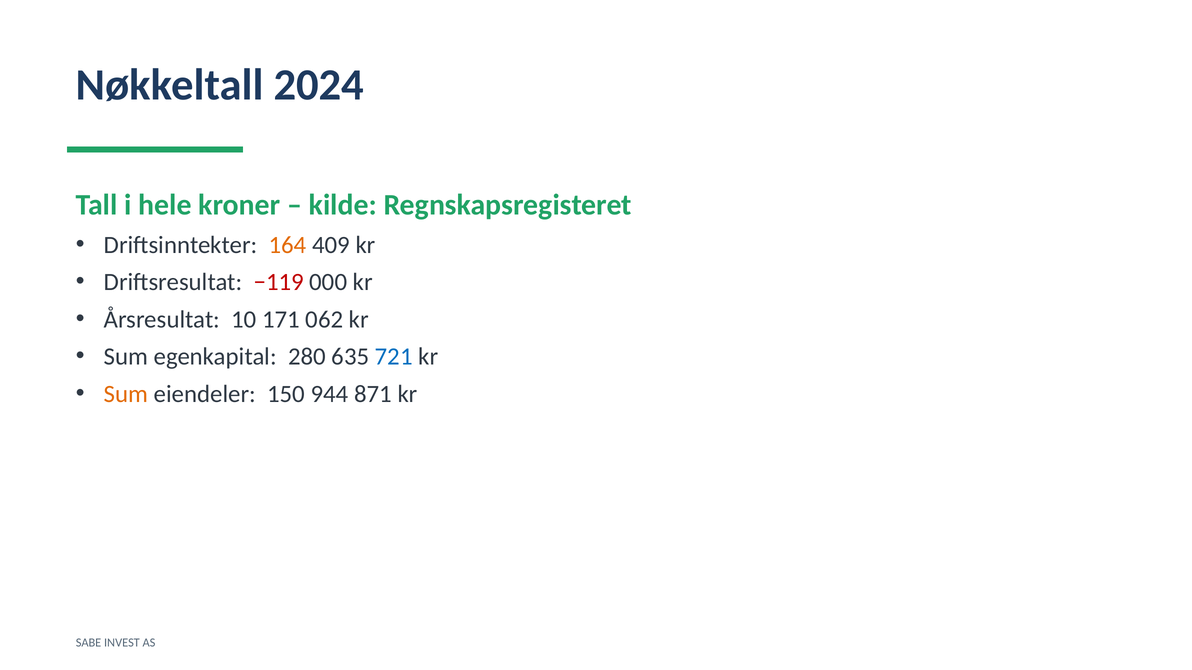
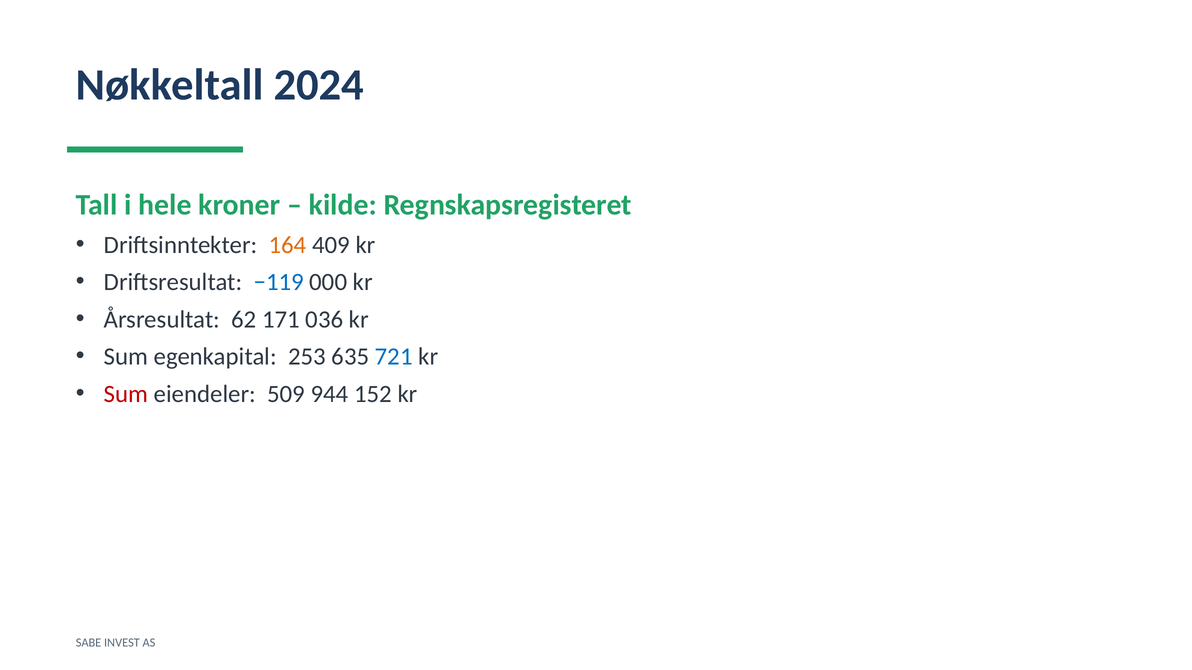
−119 colour: red -> blue
10: 10 -> 62
062: 062 -> 036
280: 280 -> 253
Sum at (126, 394) colour: orange -> red
150: 150 -> 509
871: 871 -> 152
